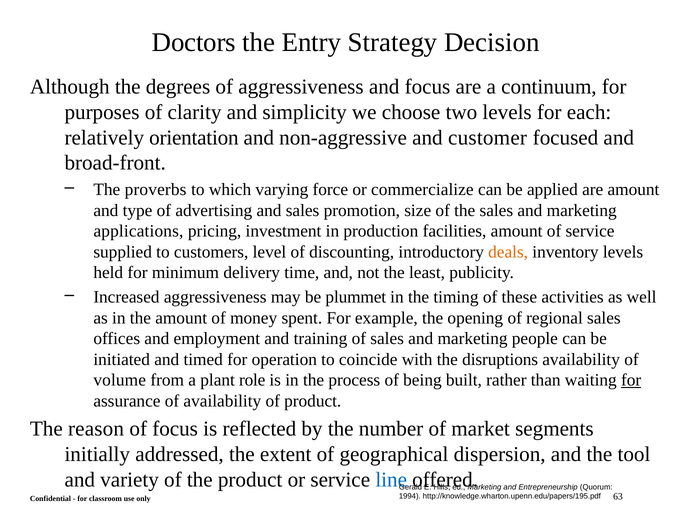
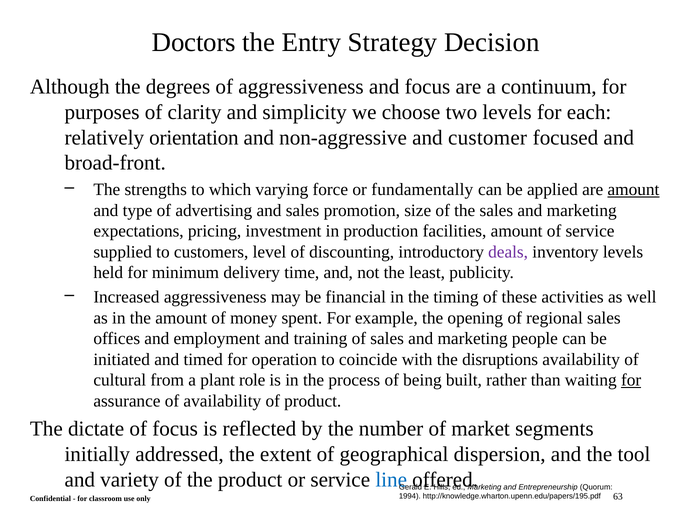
proverbs: proverbs -> strengths
commercialize: commercialize -> fundamentally
amount at (633, 190) underline: none -> present
applications: applications -> expectations
deals colour: orange -> purple
plummet: plummet -> financial
volume: volume -> cultural
reason: reason -> dictate
